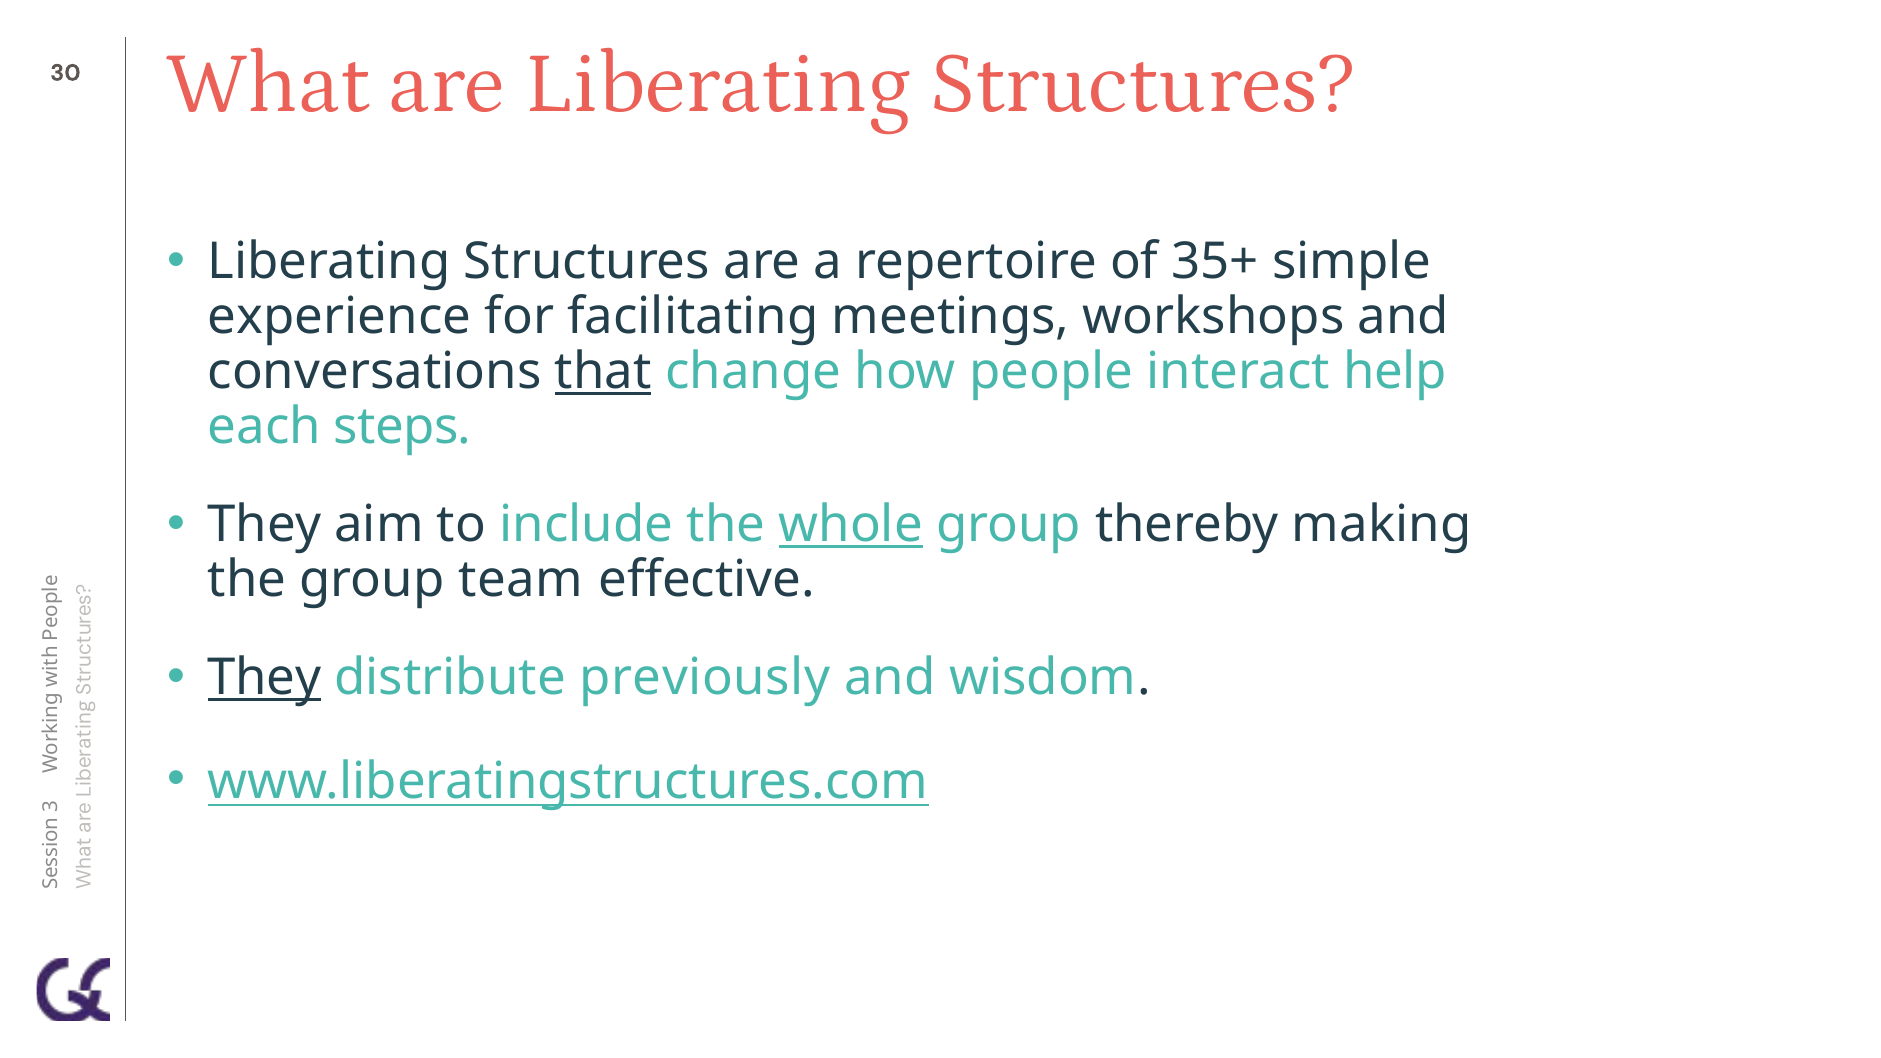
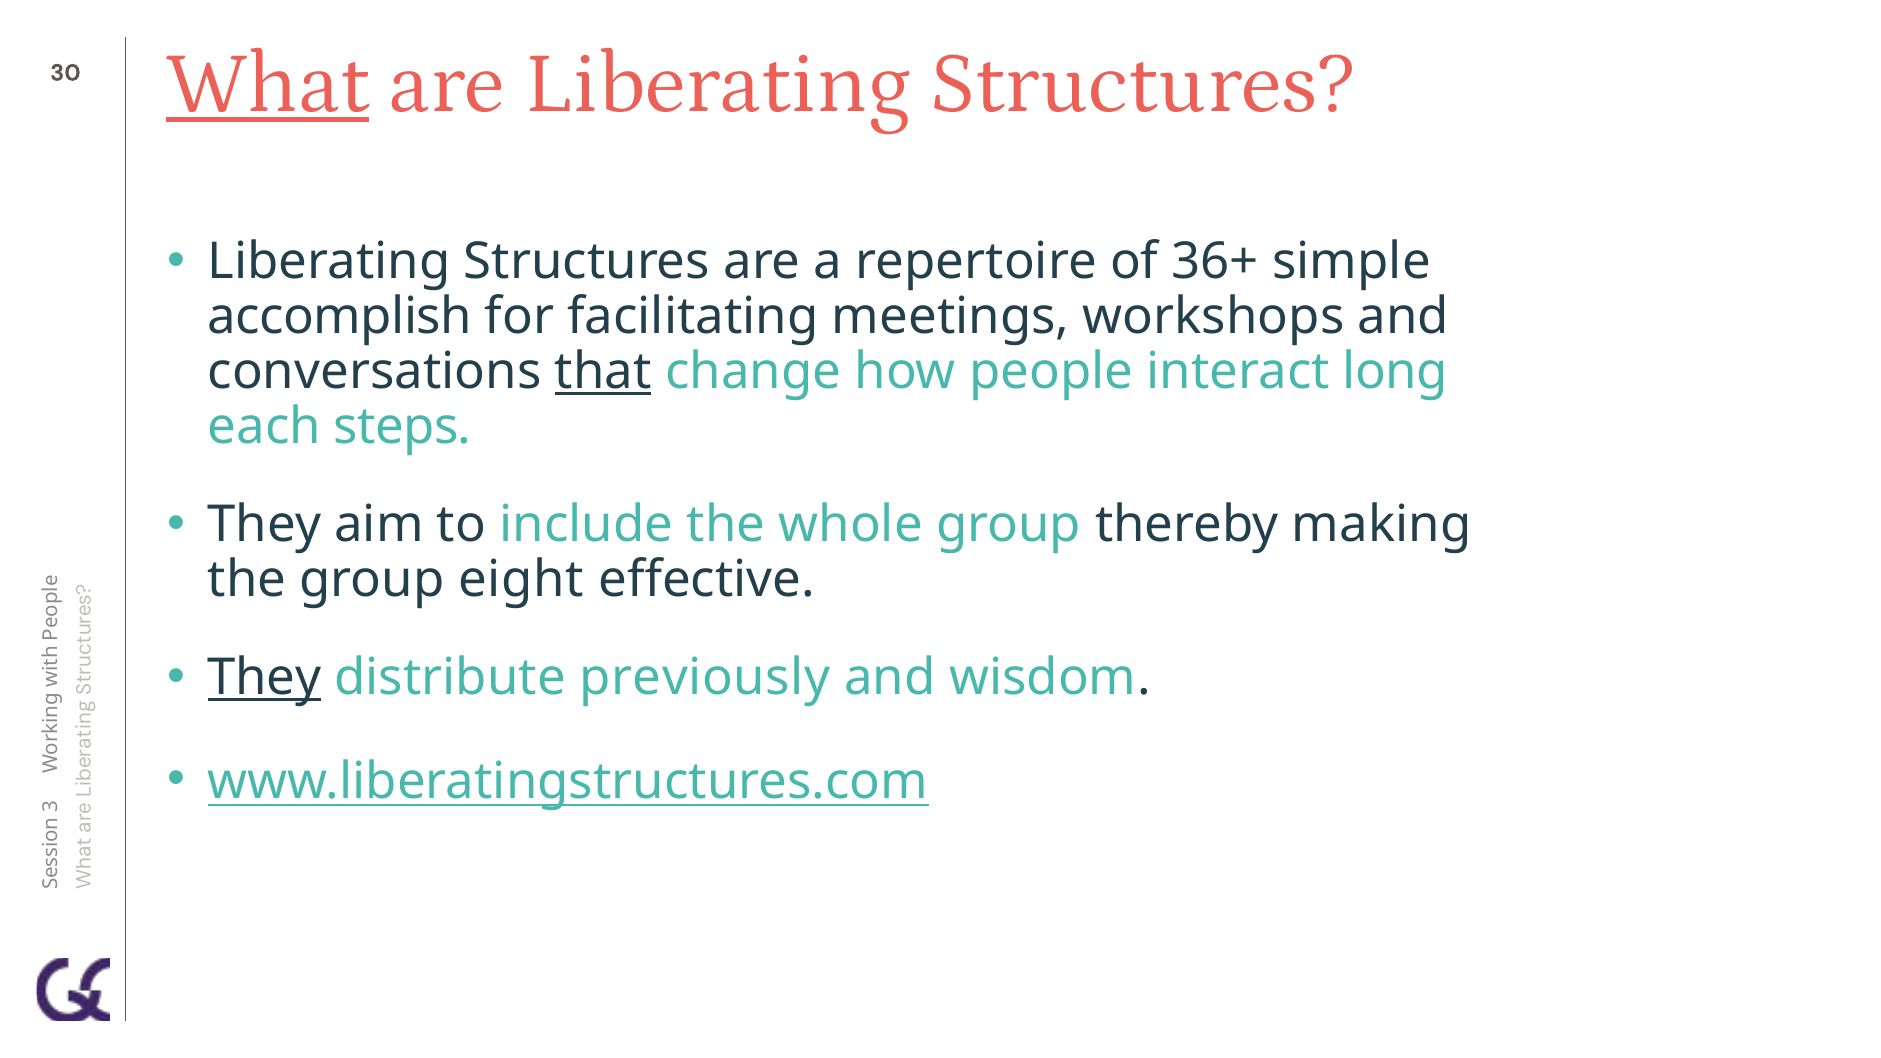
What underline: none -> present
35+: 35+ -> 36+
experience: experience -> accomplish
help: help -> long
whole underline: present -> none
team: team -> eight
